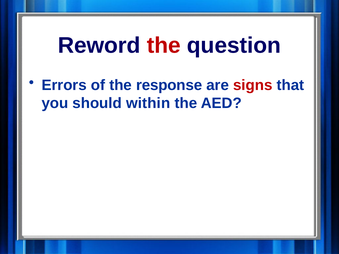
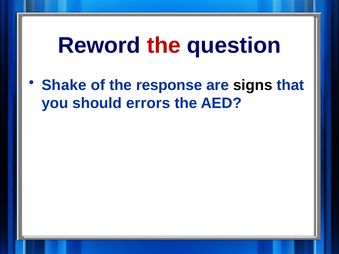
Errors: Errors -> Shake
signs colour: red -> black
within: within -> errors
